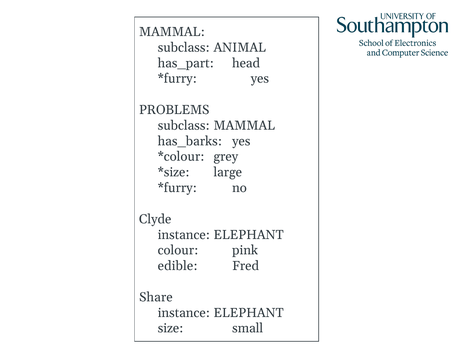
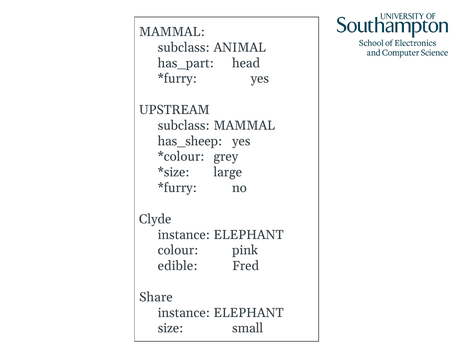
PROBLEMS: PROBLEMS -> UPSTREAM
has_barks: has_barks -> has_sheep
